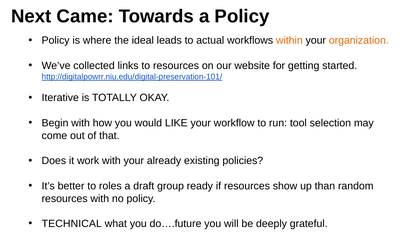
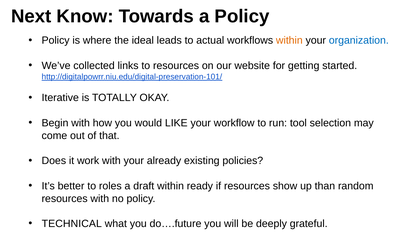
Came: Came -> Know
organization colour: orange -> blue
draft group: group -> within
